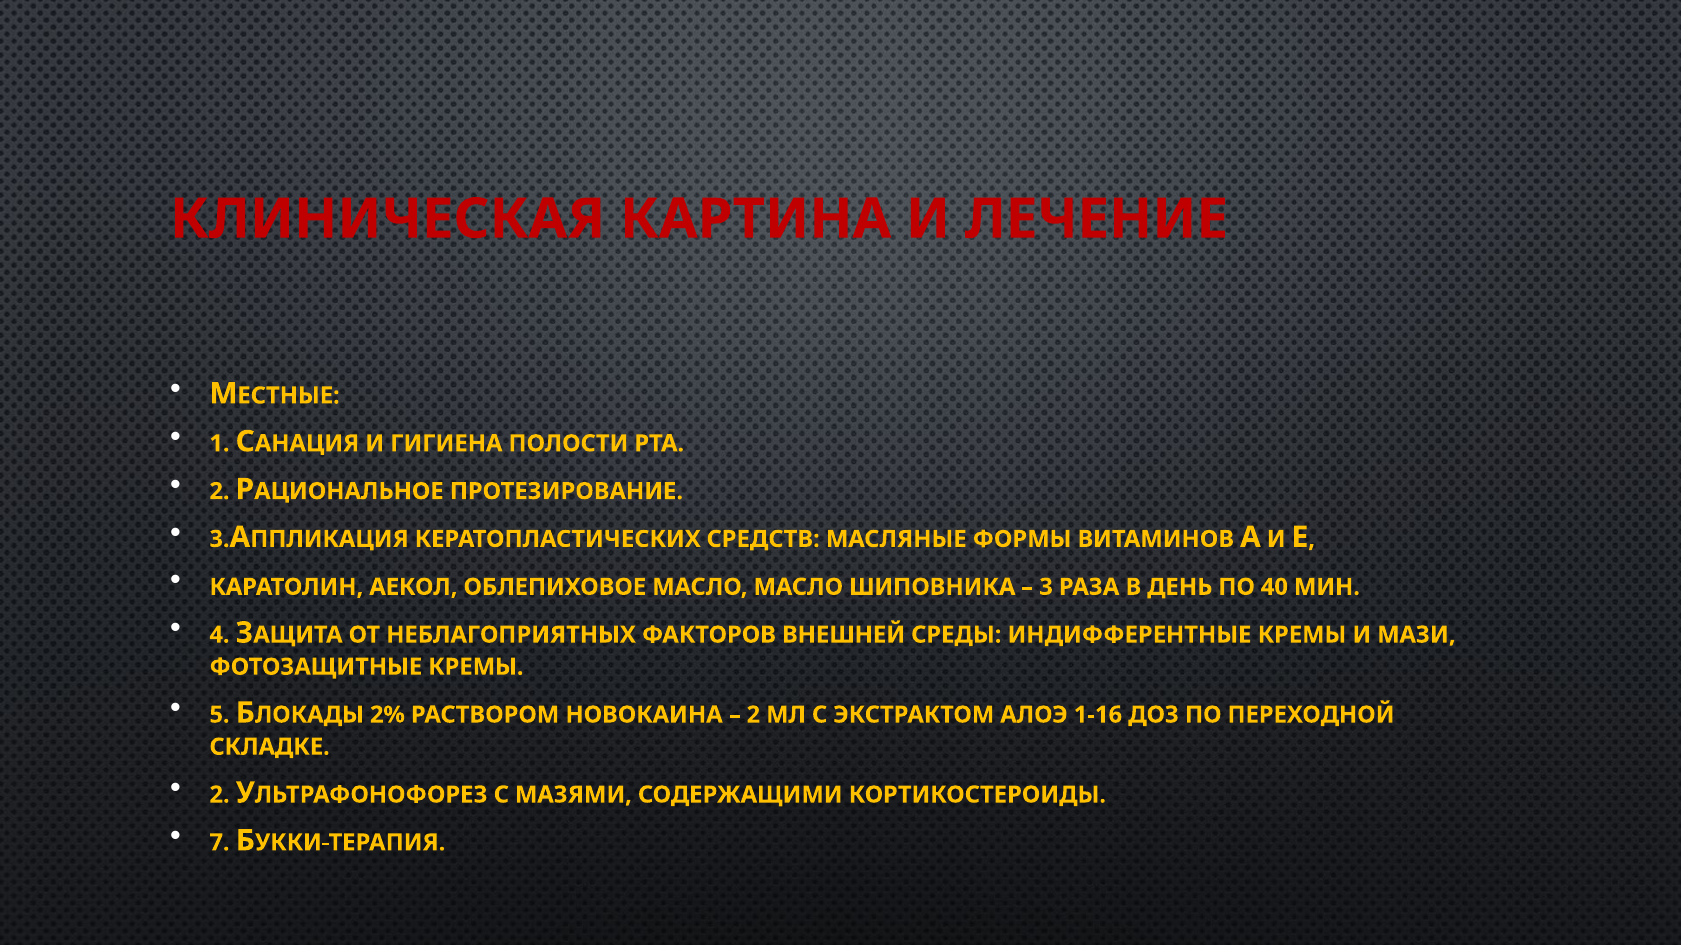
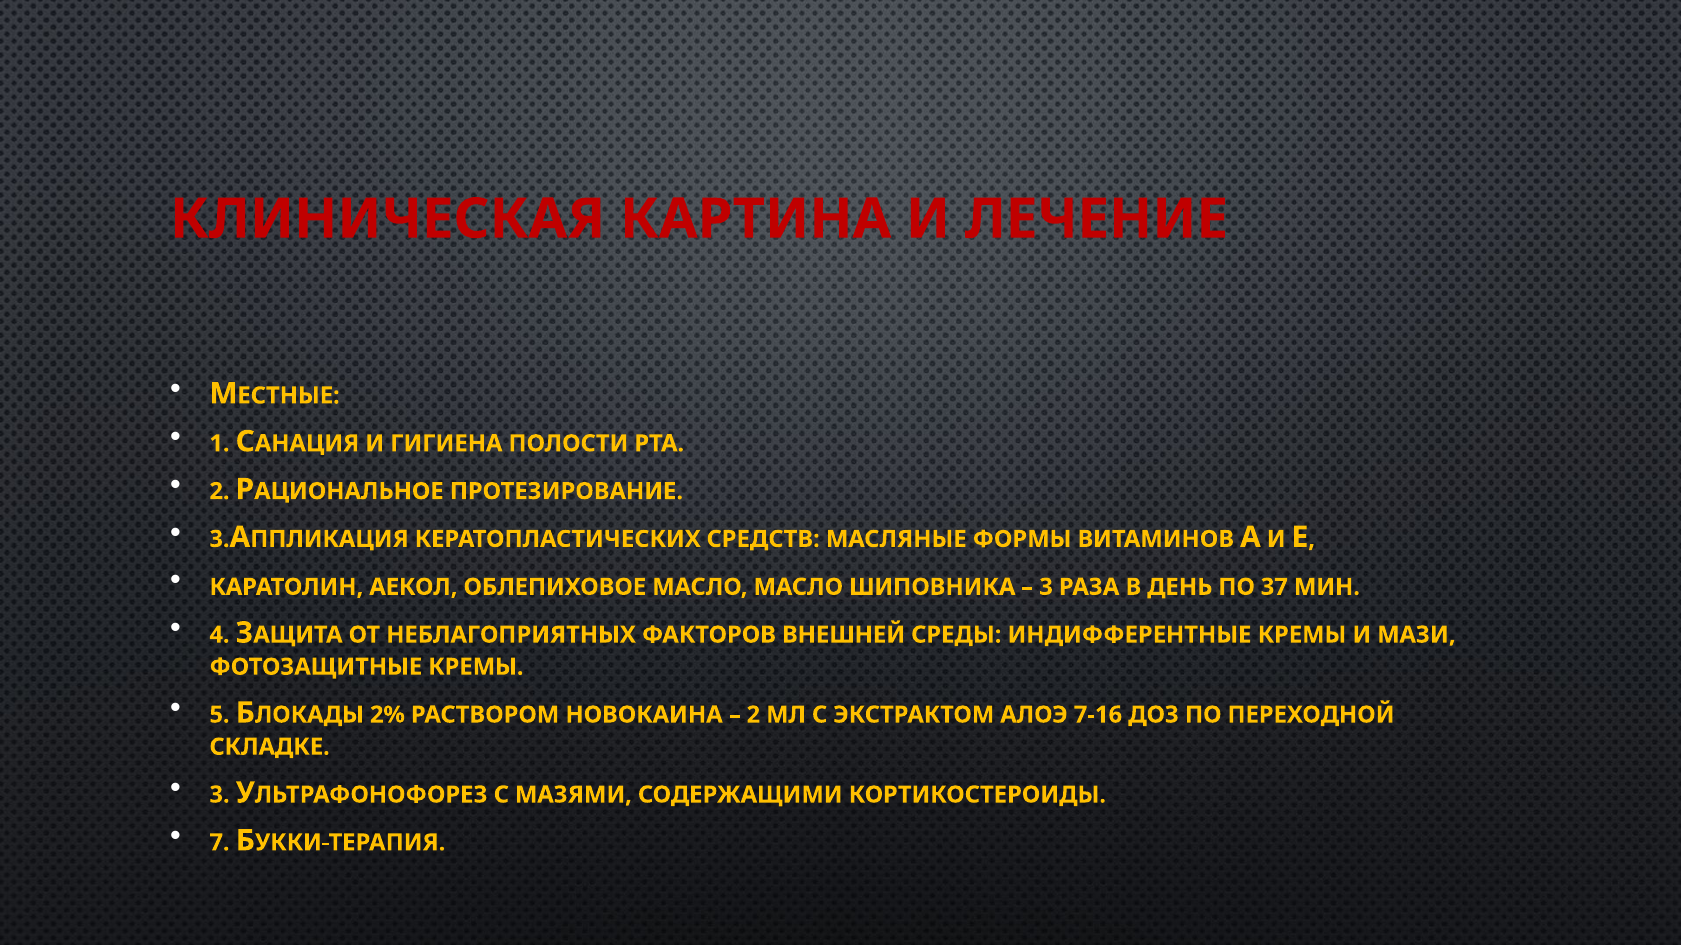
40: 40 -> 37
1-16: 1-16 -> 7-16
2 at (220, 795): 2 -> 3
